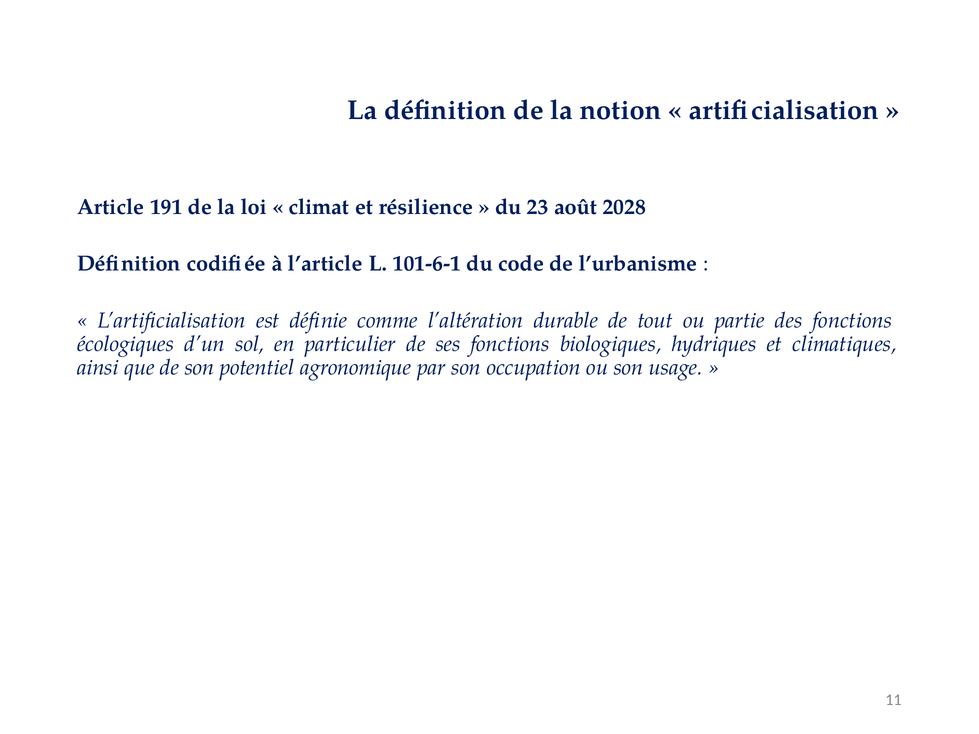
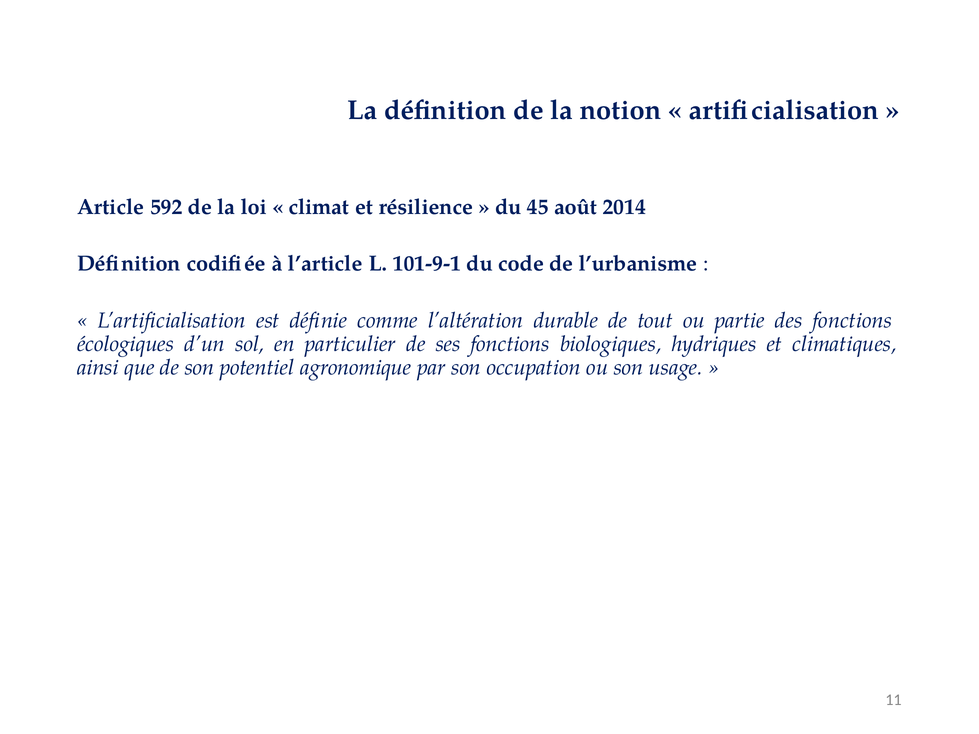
191: 191 -> 592
23: 23 -> 45
2028: 2028 -> 2014
101-6-1: 101-6-1 -> 101-9-1
